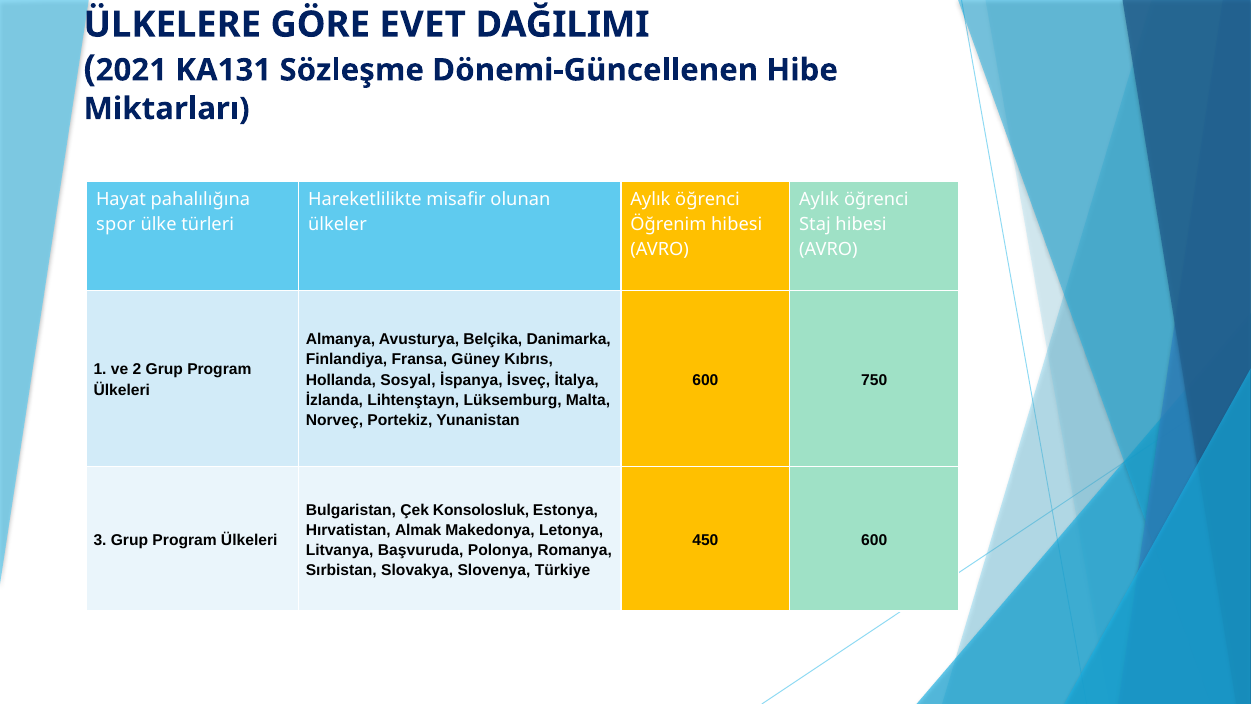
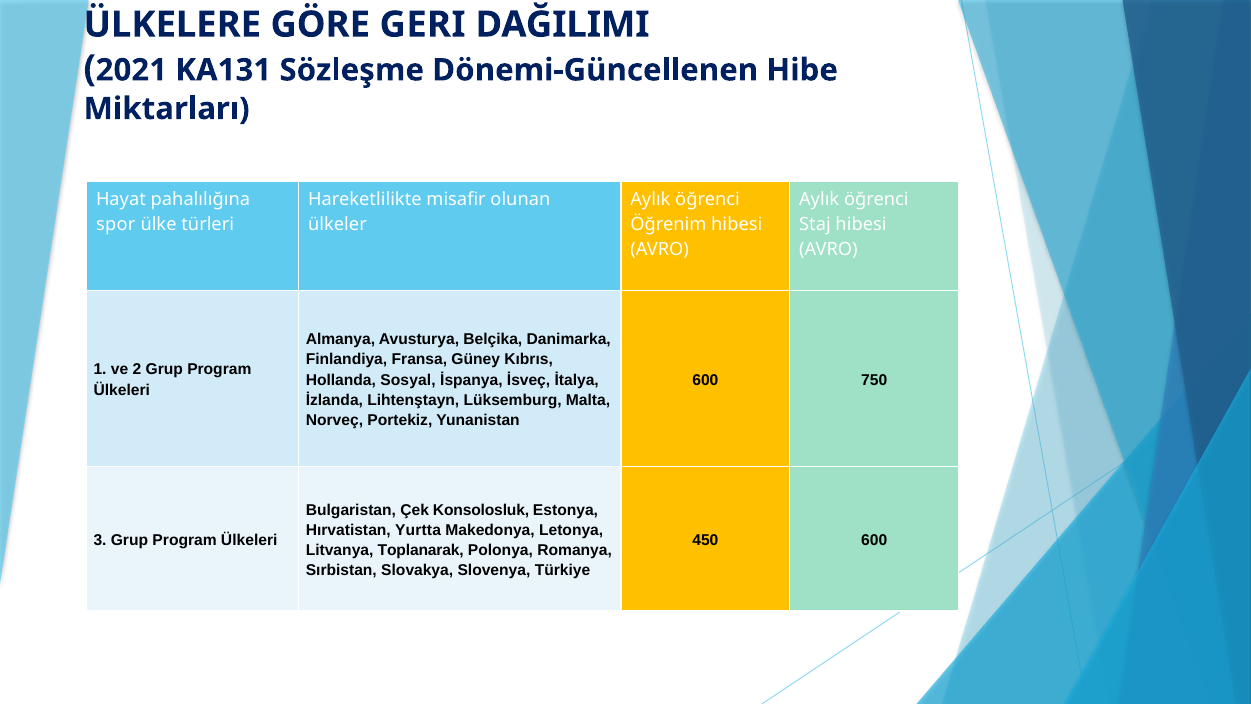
EVET: EVET -> GERI
Almak: Almak -> Yurtta
Başvuruda: Başvuruda -> Toplanarak
